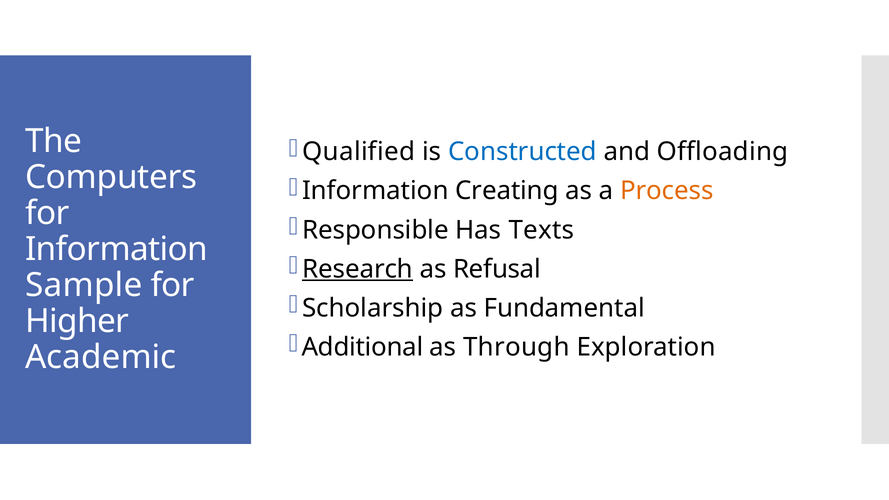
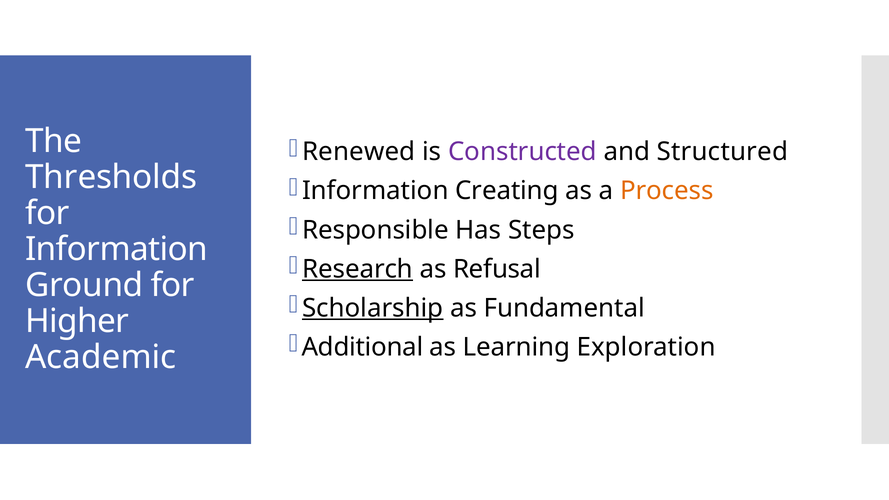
Qualified: Qualified -> Renewed
Constructed colour: blue -> purple
Offloading: Offloading -> Structured
Computers: Computers -> Thresholds
Texts: Texts -> Steps
Sample: Sample -> Ground
Scholarship underline: none -> present
Through: Through -> Learning
